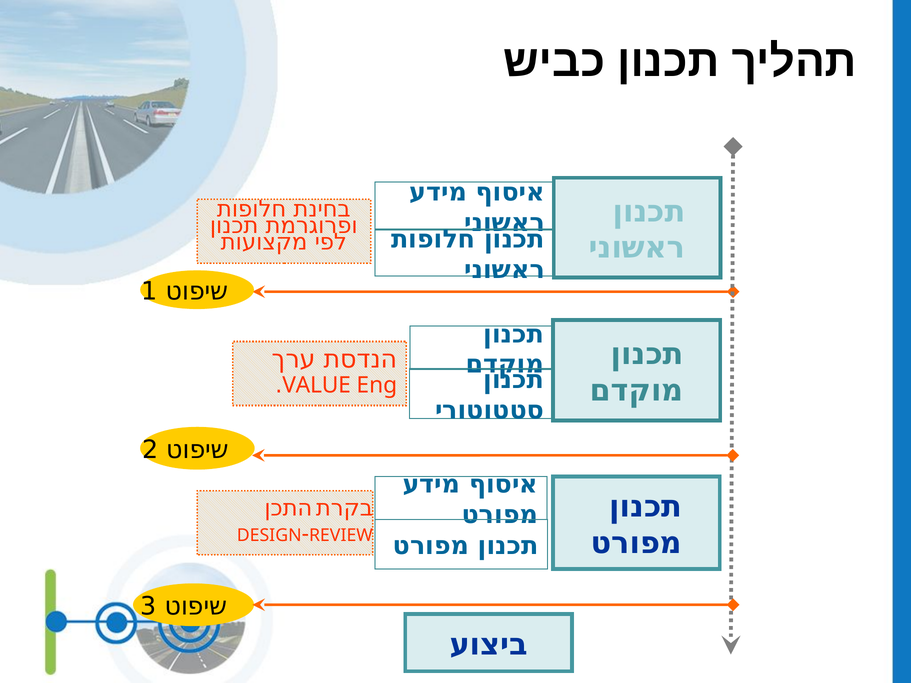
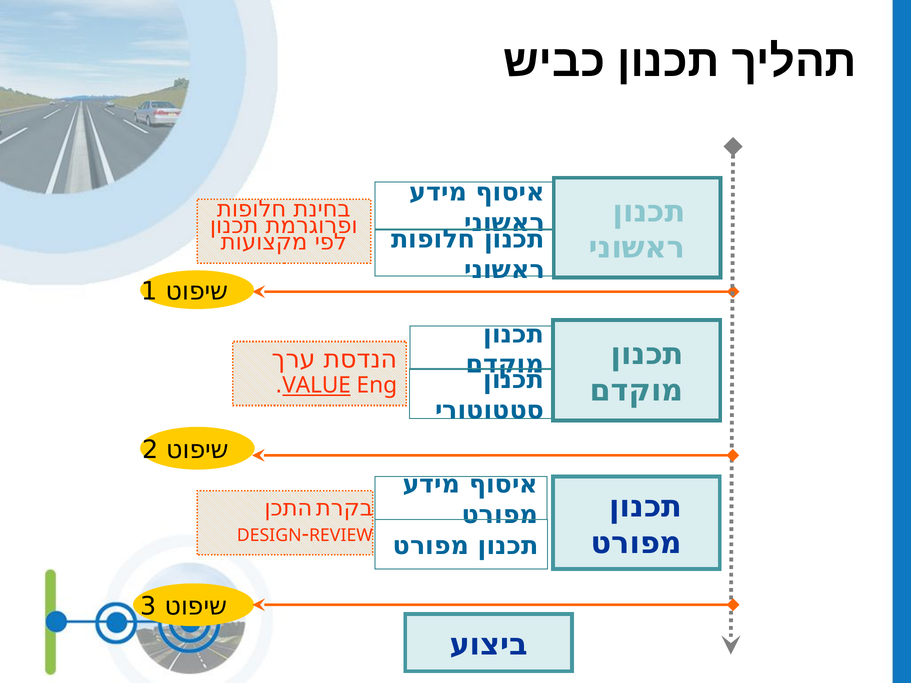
VALUE underline: none -> present
